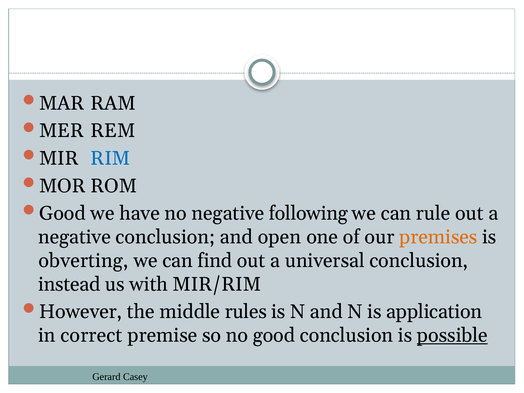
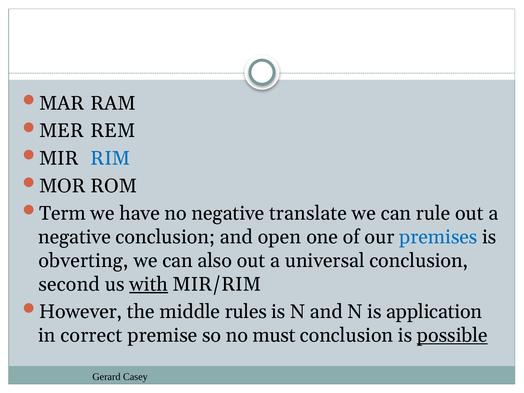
Good at (63, 213): Good -> Term
following: following -> translate
premises colour: orange -> blue
find: find -> also
instead: instead -> second
with underline: none -> present
no good: good -> must
